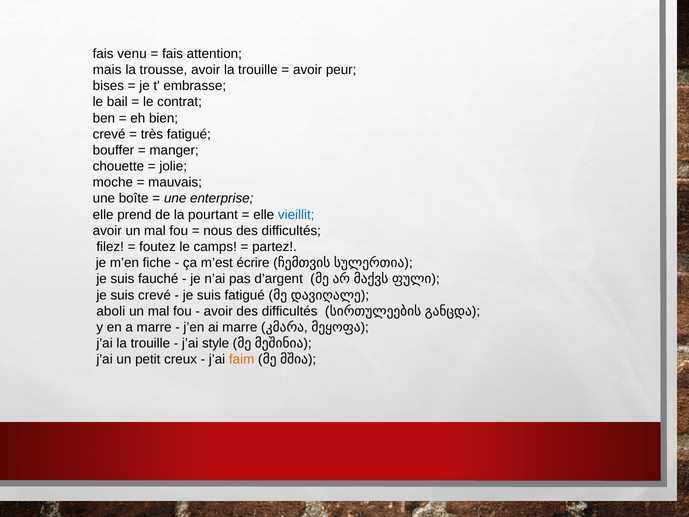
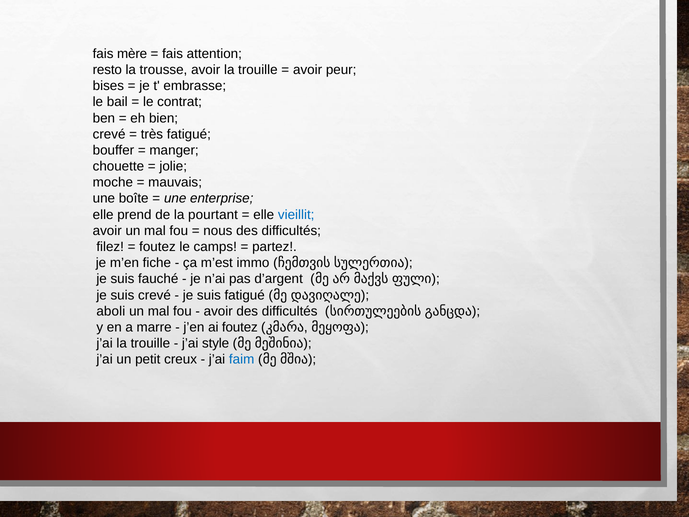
venu: venu -> mère
mais: mais -> resto
écrire: écrire -> immo
ai marre: marre -> foutez
faim colour: orange -> blue
